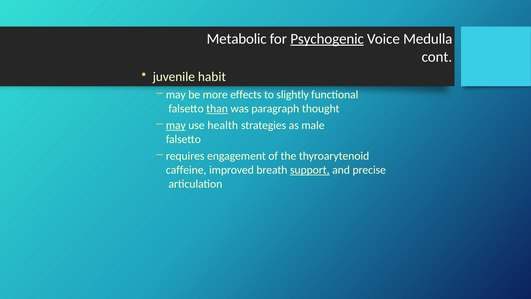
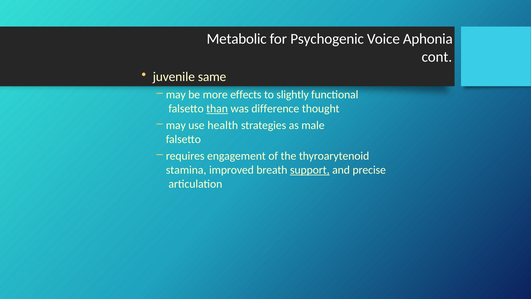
Psychogenic underline: present -> none
Medulla: Medulla -> Aphonia
habit: habit -> same
paragraph: paragraph -> difference
may at (176, 125) underline: present -> none
caffeine: caffeine -> stamina
